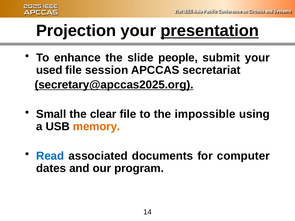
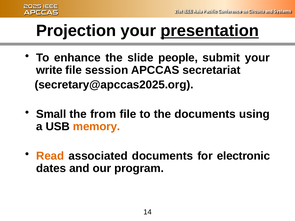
used: used -> write
secretary@apccas2025.org underline: present -> none
clear: clear -> from
the impossible: impossible -> documents
Read colour: blue -> orange
computer: computer -> electronic
